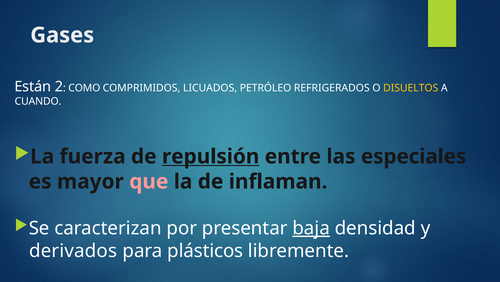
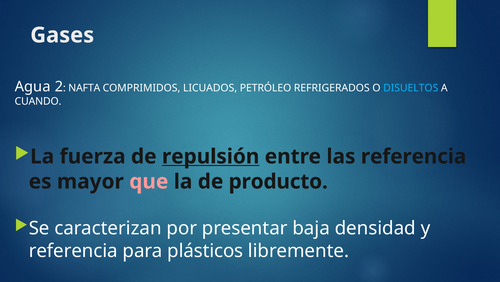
Están: Están -> Agua
COMO: COMO -> NAFTA
DISUELTOS colour: yellow -> light blue
las especiales: especiales -> referencia
inflaman: inflaman -> producto
baja underline: present -> none
derivados at (73, 250): derivados -> referencia
